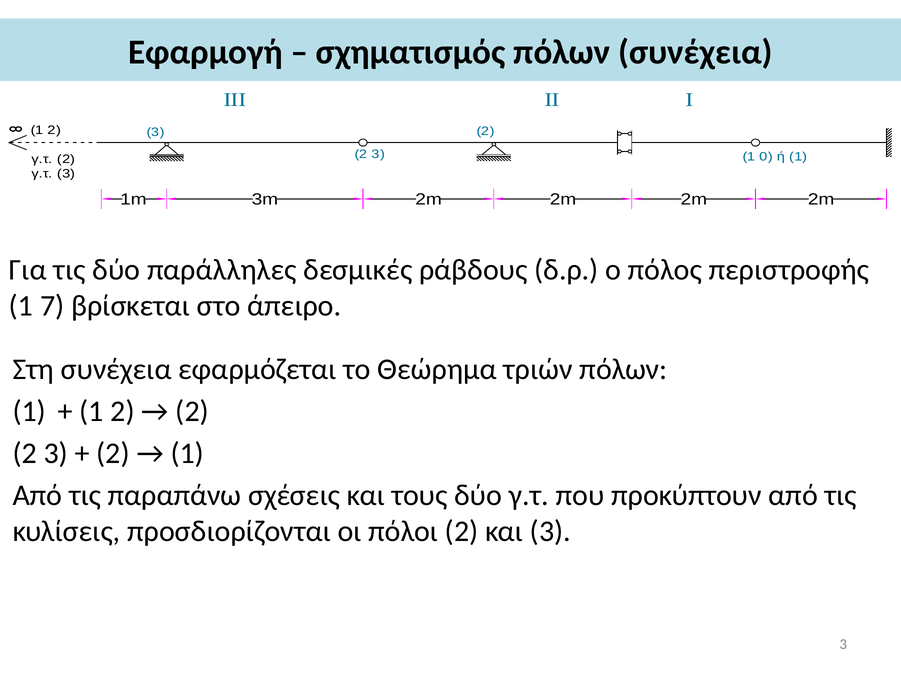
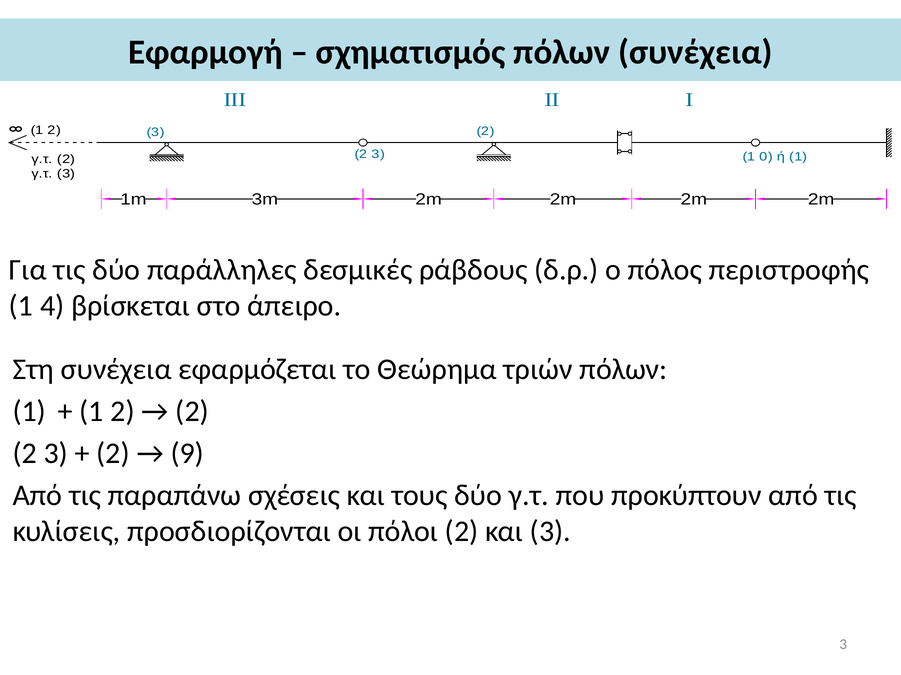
7: 7 -> 4
1 at (187, 454): 1 -> 9
